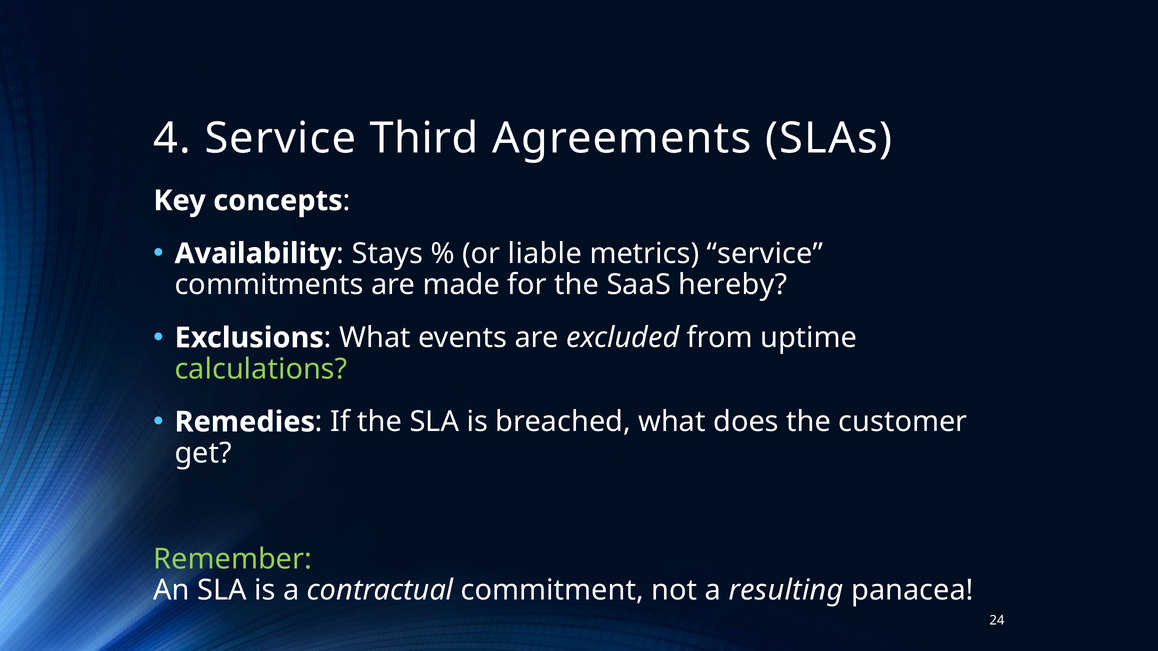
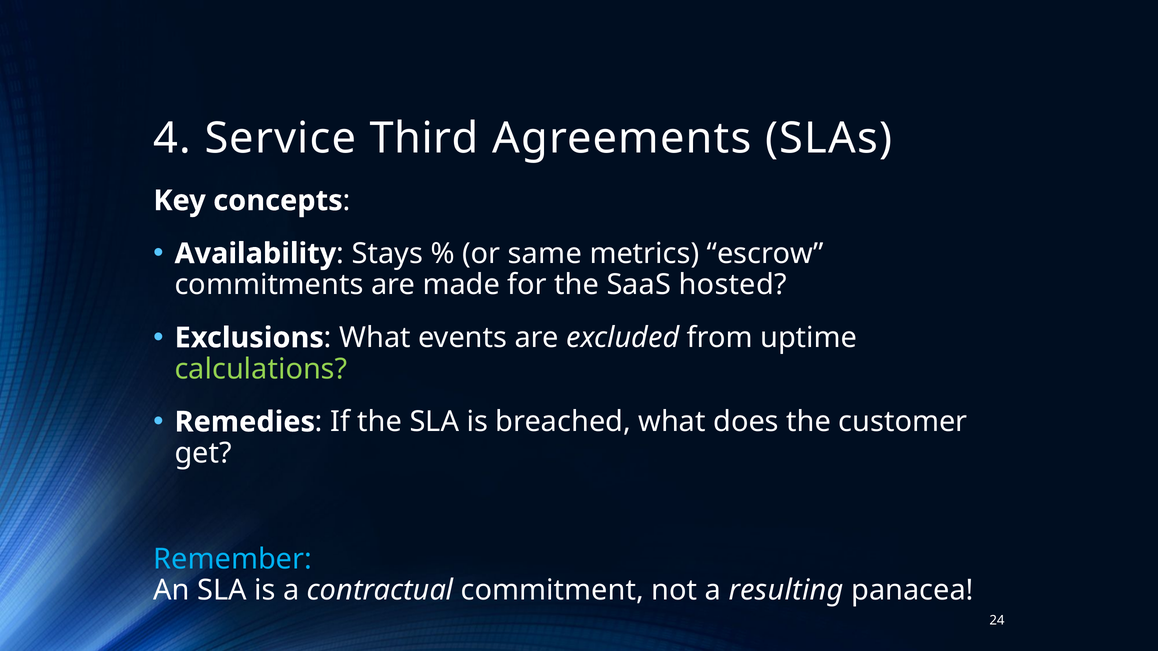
liable: liable -> same
metrics service: service -> escrow
hereby: hereby -> hosted
Remember colour: light green -> light blue
